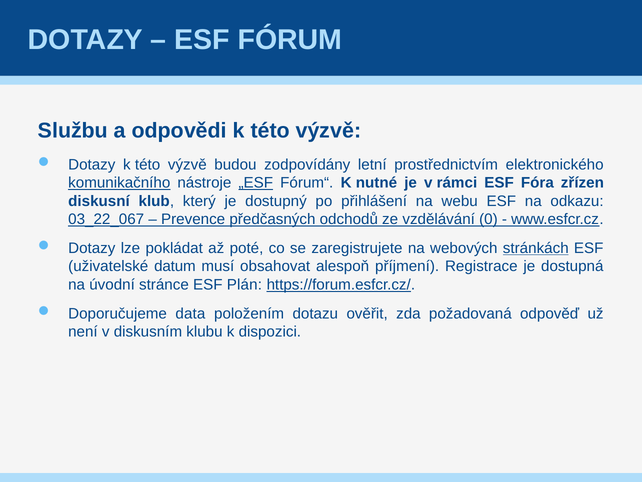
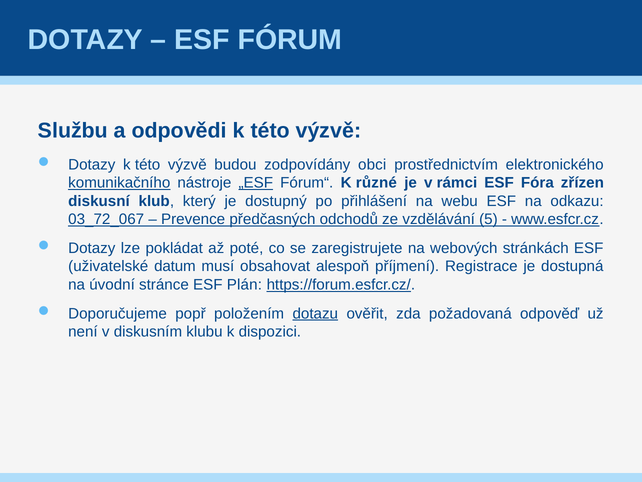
letní: letní -> obci
nutné: nutné -> různé
03_22_067: 03_22_067 -> 03_72_067
0: 0 -> 5
stránkách underline: present -> none
data: data -> popř
dotazu underline: none -> present
